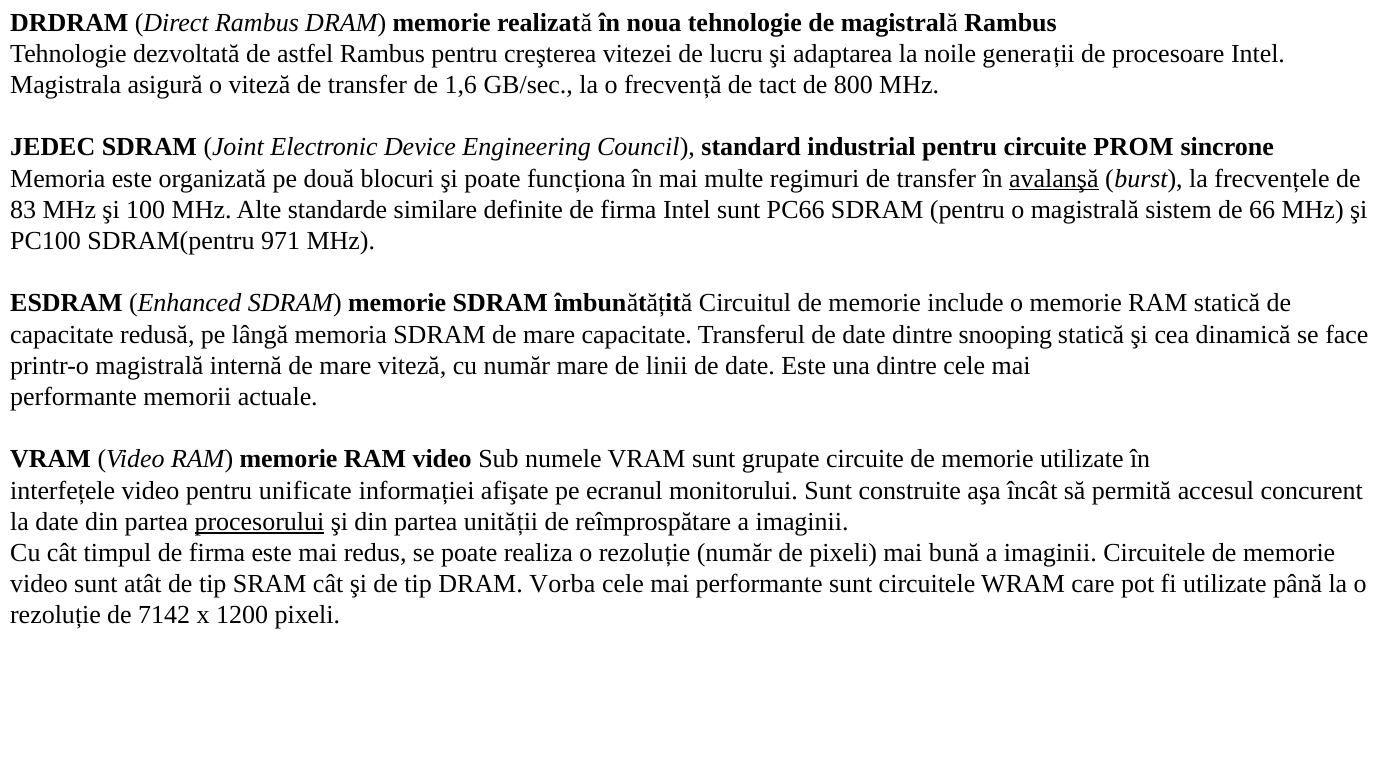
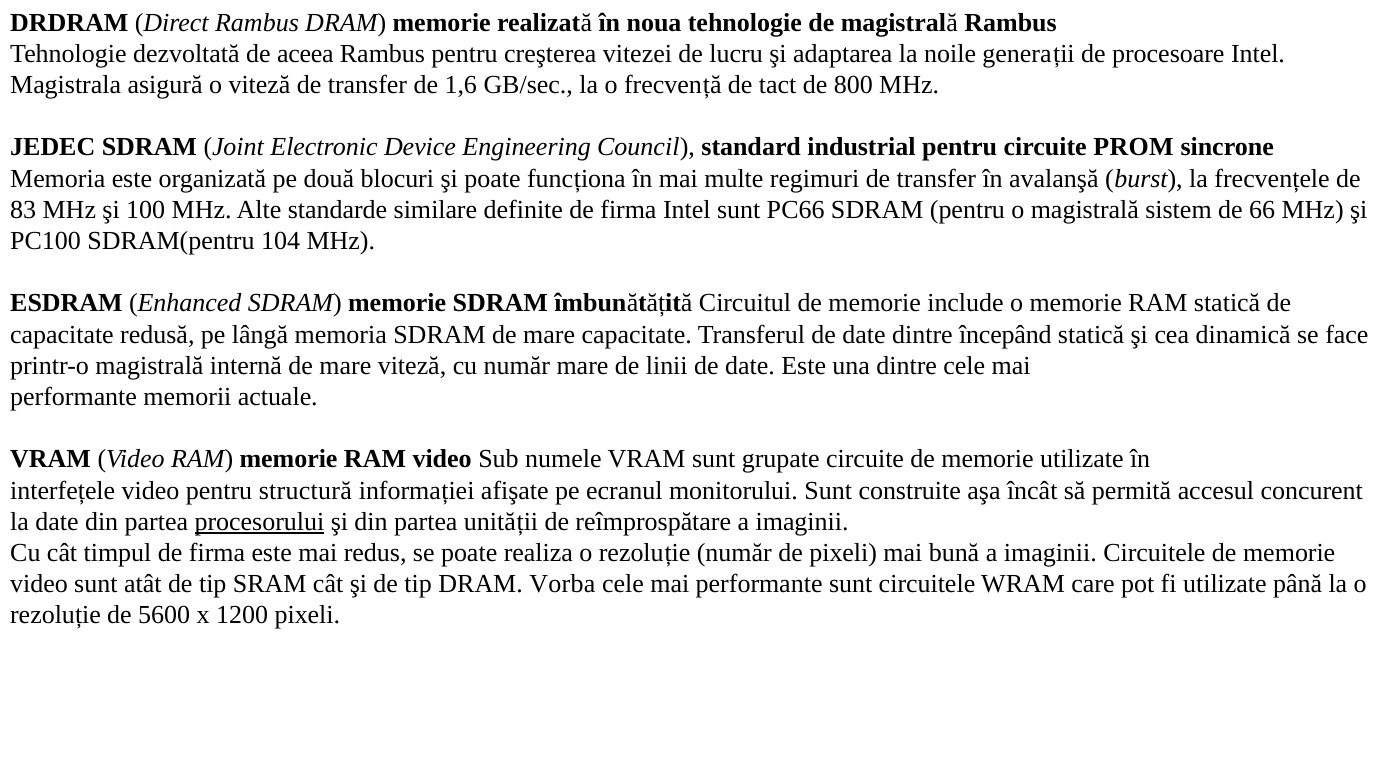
astfel: astfel -> aceea
avalanşă underline: present -> none
971: 971 -> 104
snooping: snooping -> începând
unificate: unificate -> structură
7142: 7142 -> 5600
